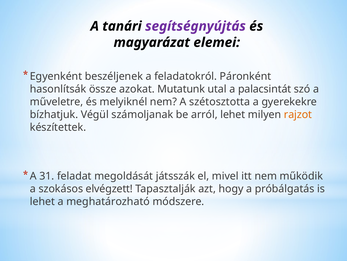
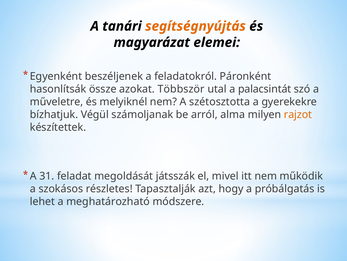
segítségnyújtás colour: purple -> orange
Mutatunk: Mutatunk -> Többször
arról lehet: lehet -> alma
elvégzett: elvégzett -> részletes
